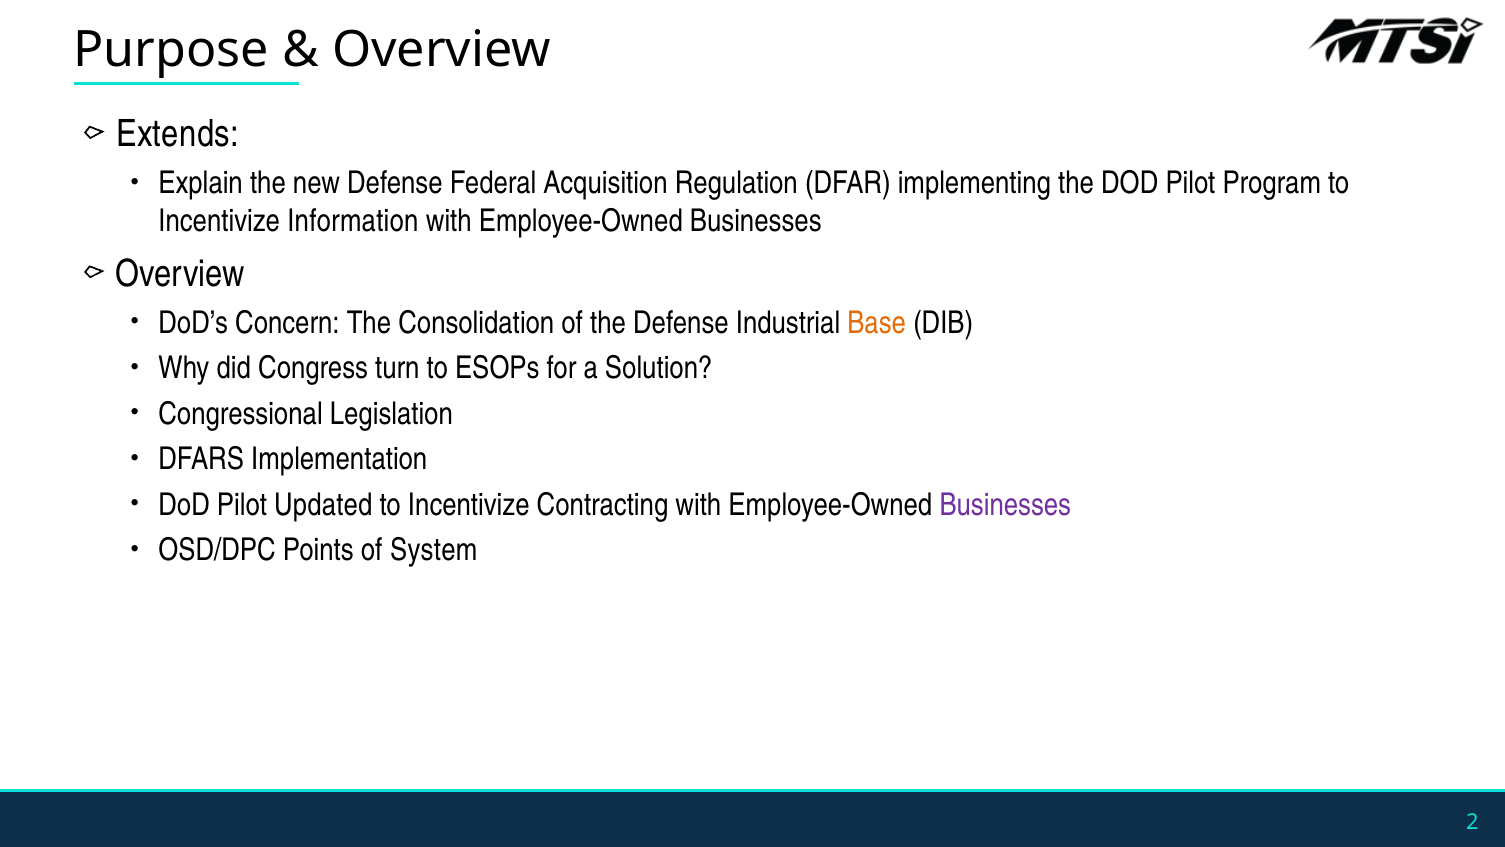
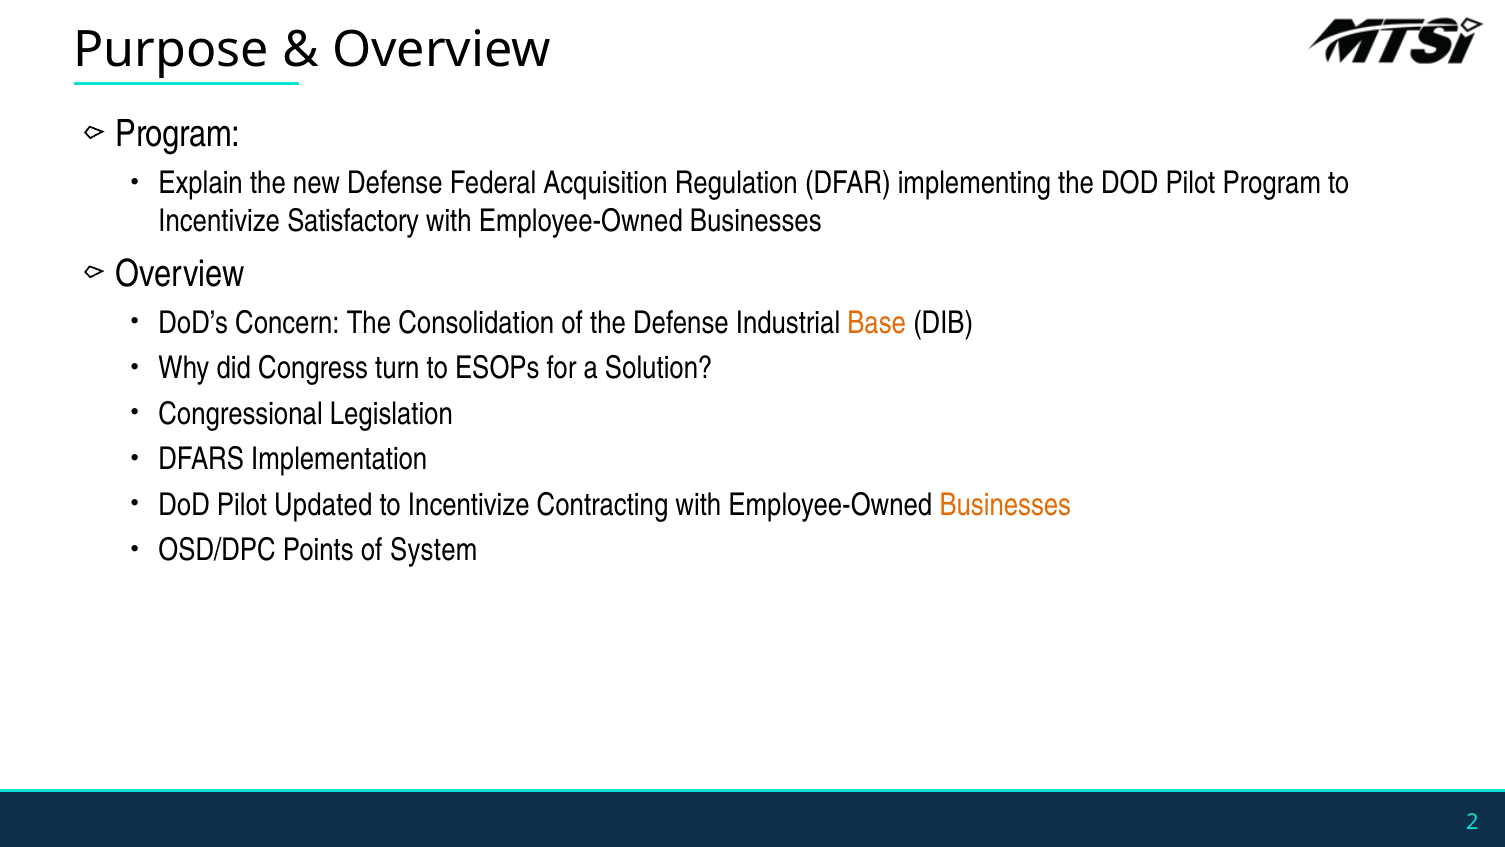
Extends at (178, 134): Extends -> Program
Information: Information -> Satisfactory
Businesses at (1005, 505) colour: purple -> orange
